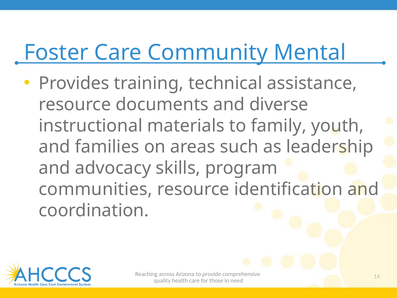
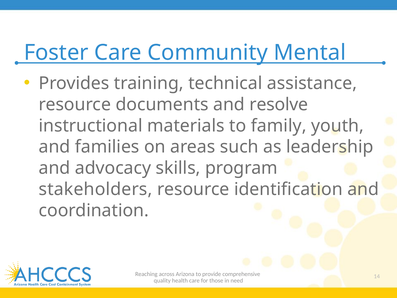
diverse: diverse -> resolve
communities: communities -> stakeholders
